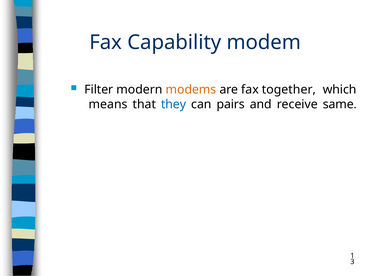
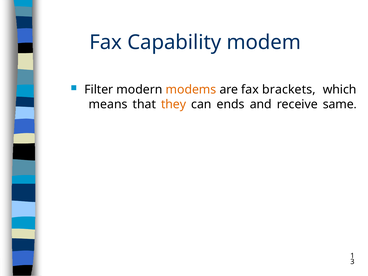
together: together -> brackets
they colour: blue -> orange
pairs: pairs -> ends
